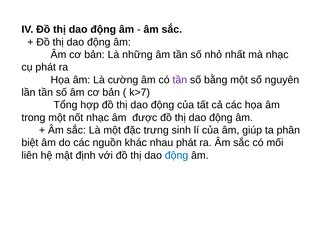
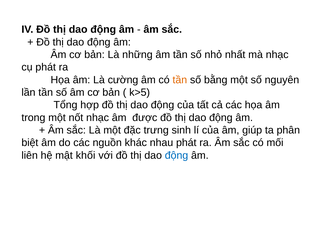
tần at (180, 80) colour: purple -> orange
k>7: k>7 -> k>5
định: định -> khối
